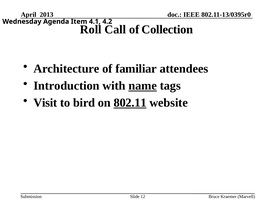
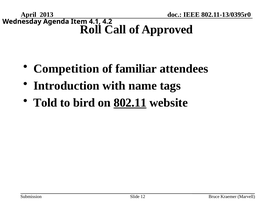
Collection: Collection -> Approved
Architecture: Architecture -> Competition
name underline: present -> none
Visit: Visit -> Told
